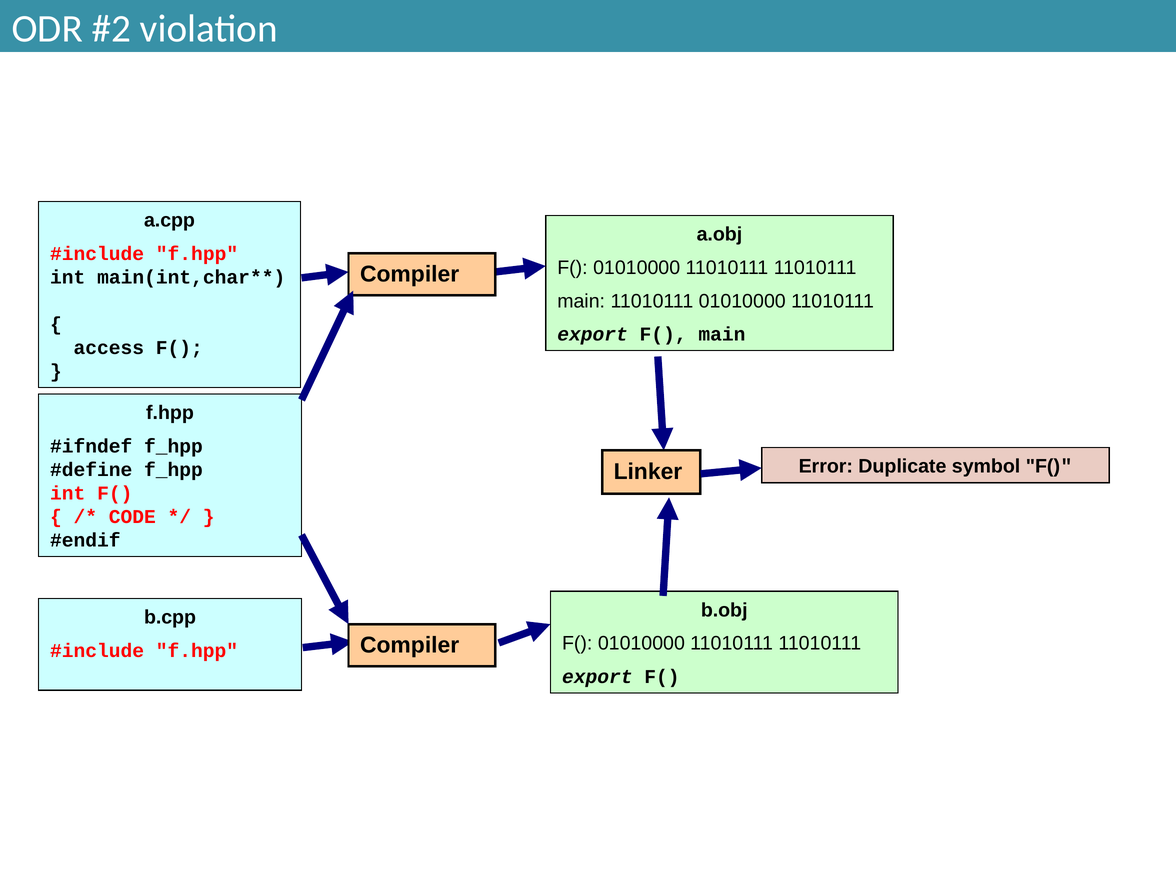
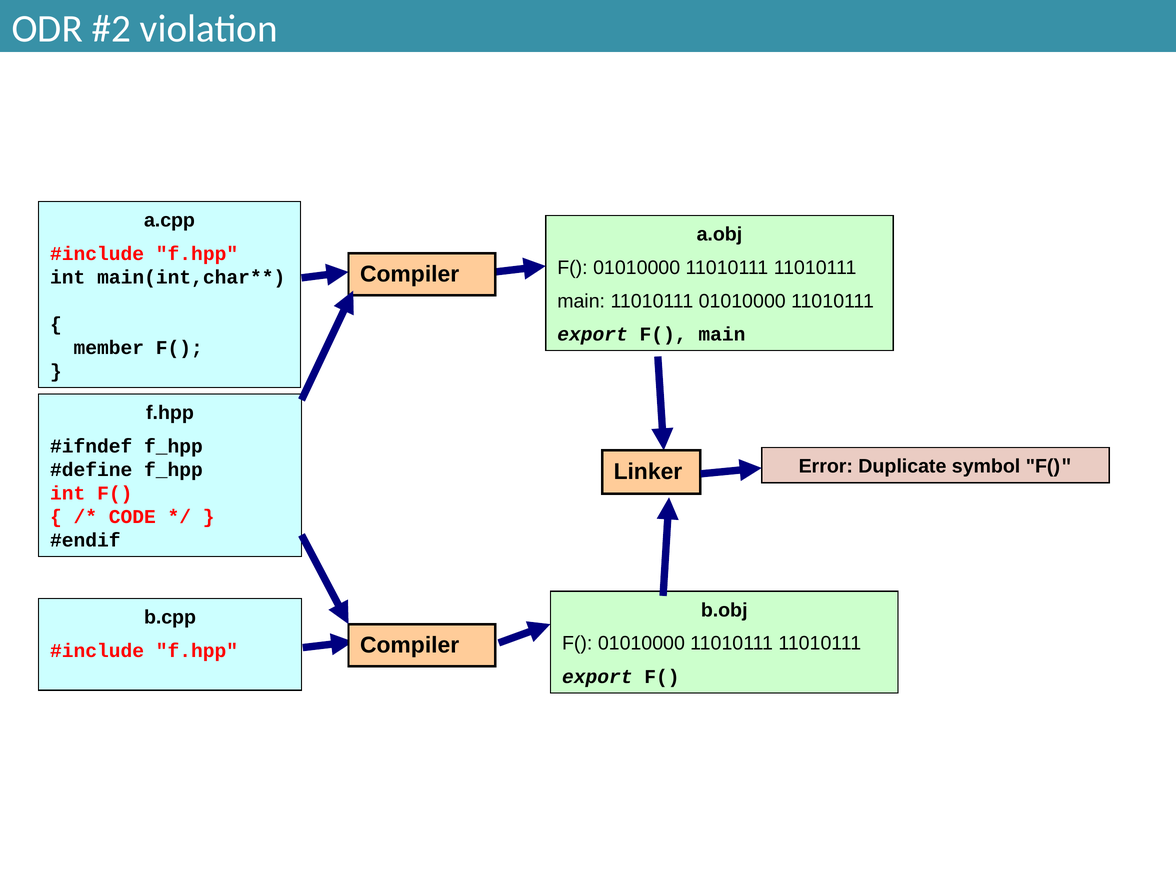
access: access -> member
